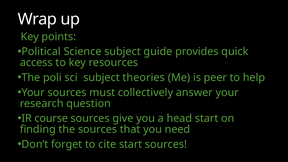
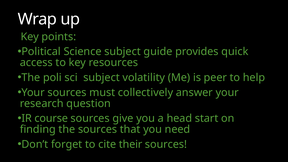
theories: theories -> volatility
cite start: start -> their
